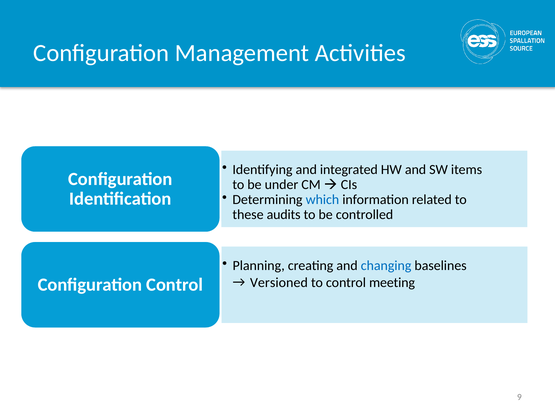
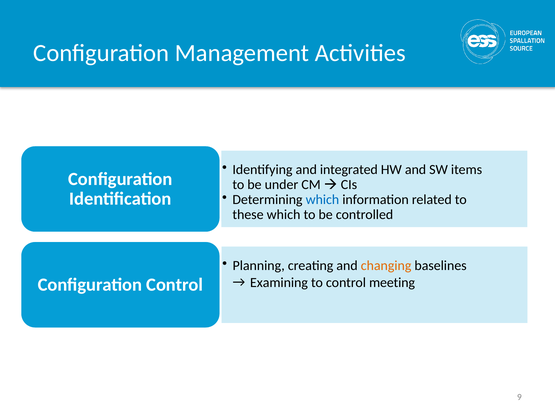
these audits: audits -> which
changing colour: blue -> orange
Versioned: Versioned -> Examining
